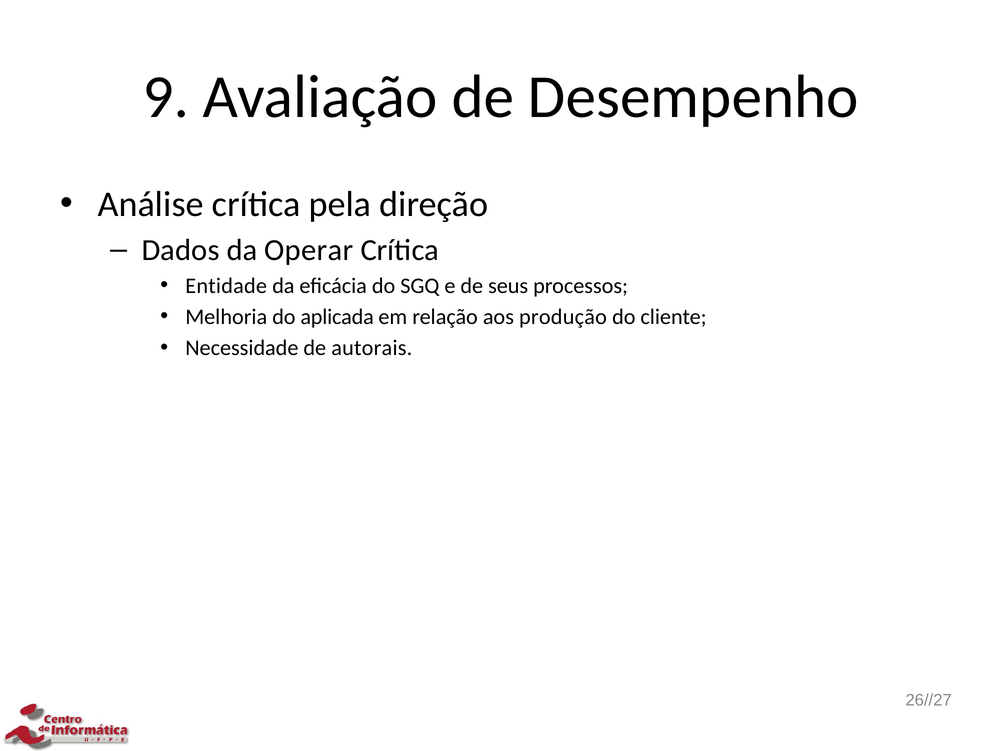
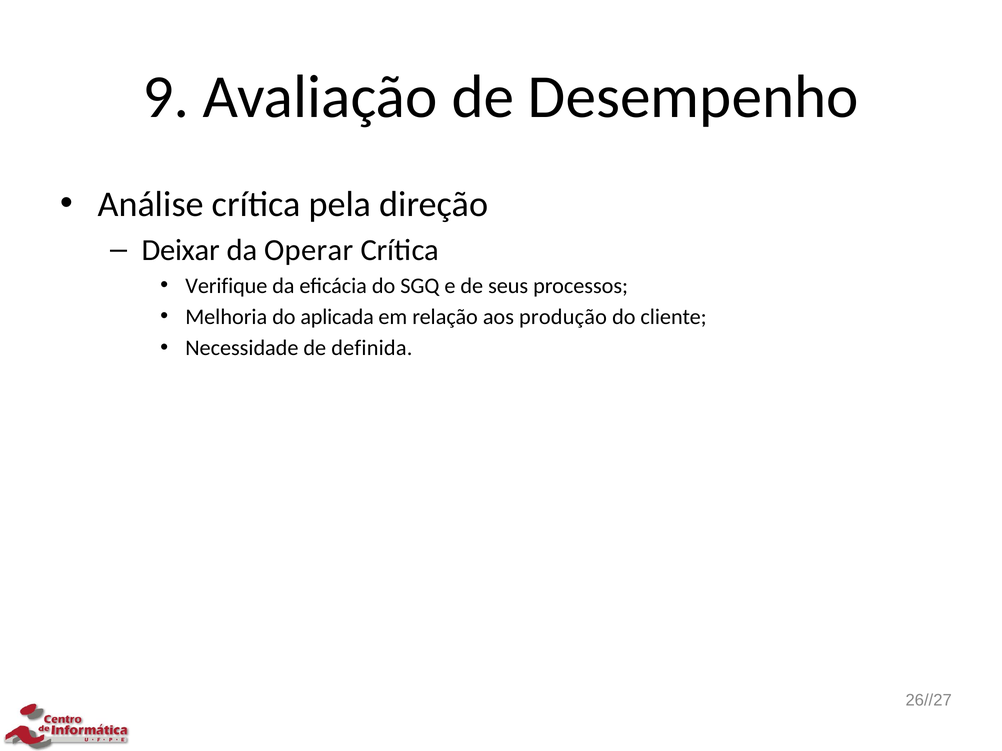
Dados: Dados -> Deixar
Entidade: Entidade -> Verifique
autorais: autorais -> definida
